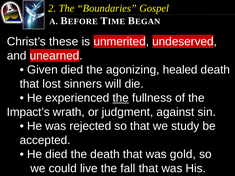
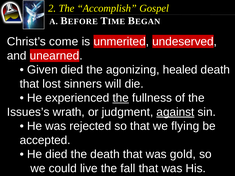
Boundaries: Boundaries -> Accomplish
these: these -> come
Impact’s: Impact’s -> Issues’s
against underline: none -> present
study: study -> flying
